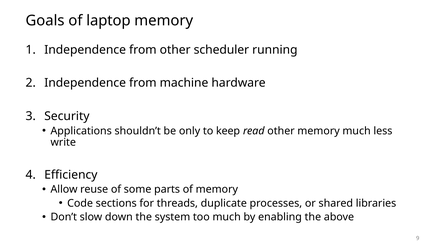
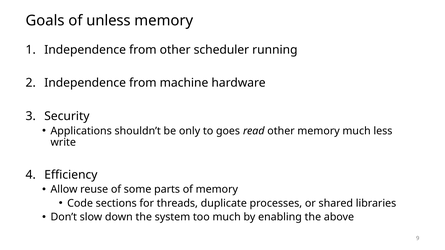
laptop: laptop -> unless
keep: keep -> goes
